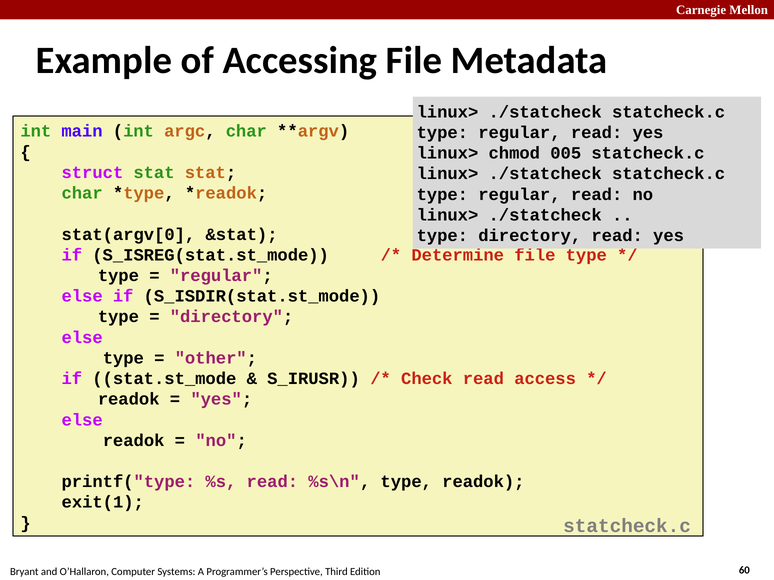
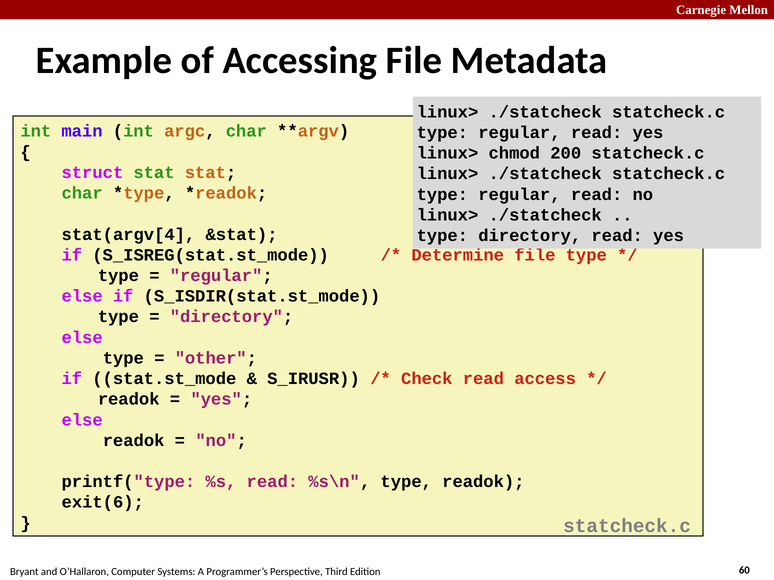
005: 005 -> 200
stat(argv[0: stat(argv[0 -> stat(argv[4
exit(1: exit(1 -> exit(6
